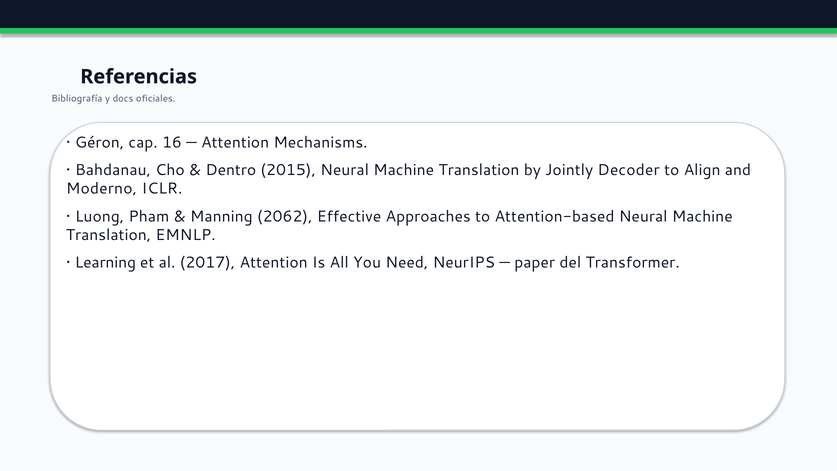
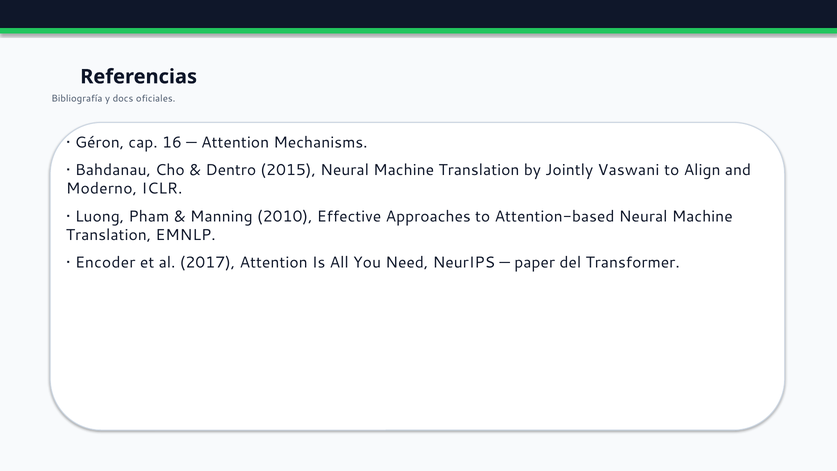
Decoder: Decoder -> Vaswani
2062: 2062 -> 2010
Learning: Learning -> Encoder
